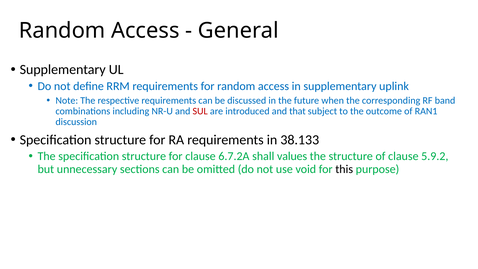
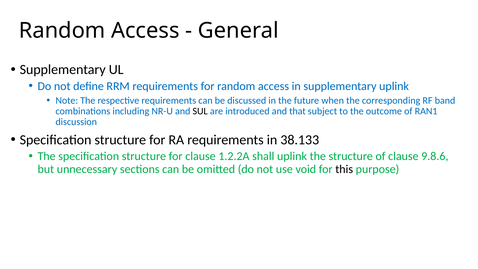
SUL colour: red -> black
6.7.2A: 6.7.2A -> 1.2.2A
shall values: values -> uplink
5.9.2: 5.9.2 -> 9.8.6
